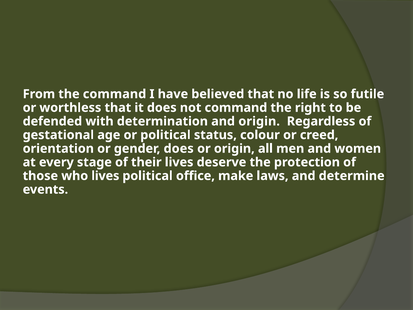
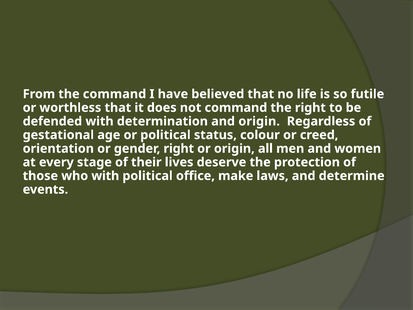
gender does: does -> right
who lives: lives -> with
